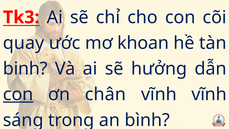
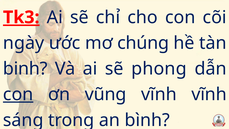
Tk3 underline: none -> present
quay: quay -> ngày
khoan: khoan -> chúng
hưởng: hưởng -> phong
chân: chân -> vũng
